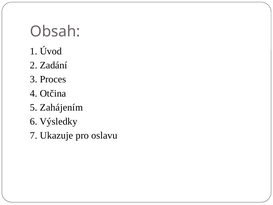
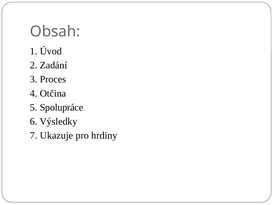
Zahájením: Zahájením -> Spolupráce
oslavu: oslavu -> hrdiny
